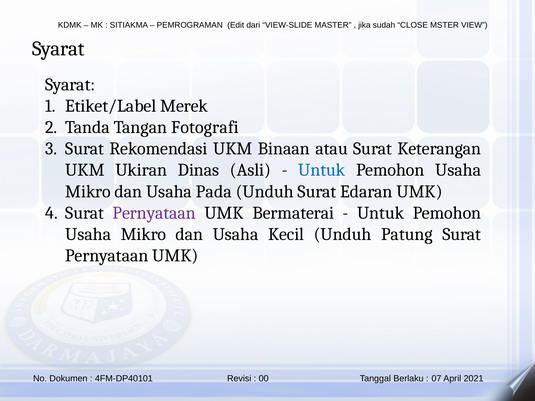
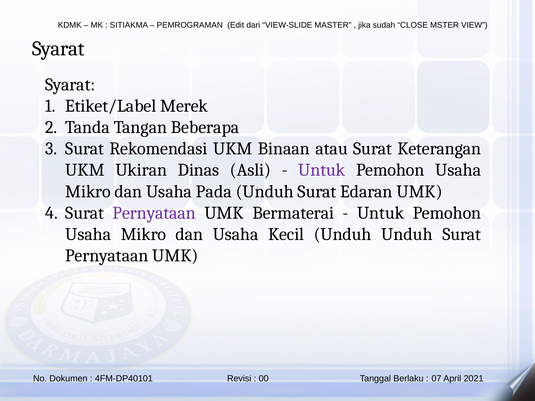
Fotografi: Fotografi -> Beberapa
Untuk at (322, 170) colour: blue -> purple
Unduh Patung: Patung -> Unduh
